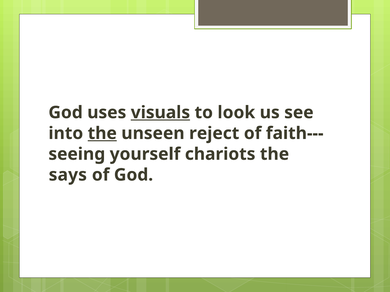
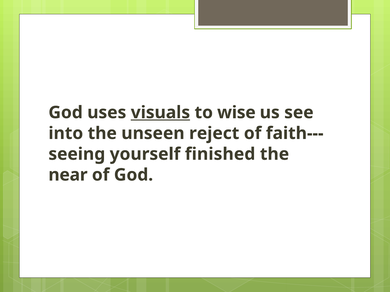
look: look -> wise
the at (102, 134) underline: present -> none
chariots: chariots -> finished
says: says -> near
